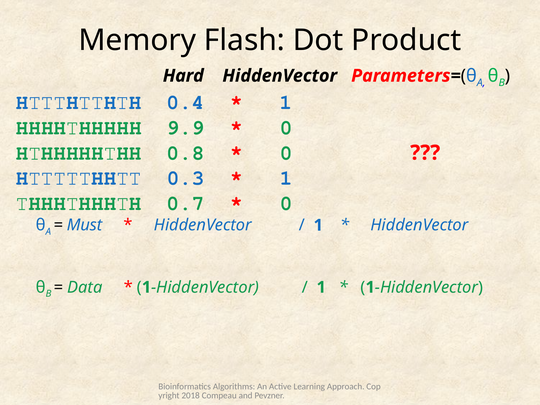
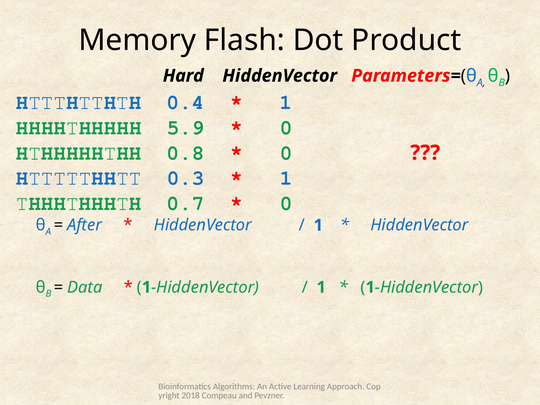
9.9: 9.9 -> 5.9
Must: Must -> After
